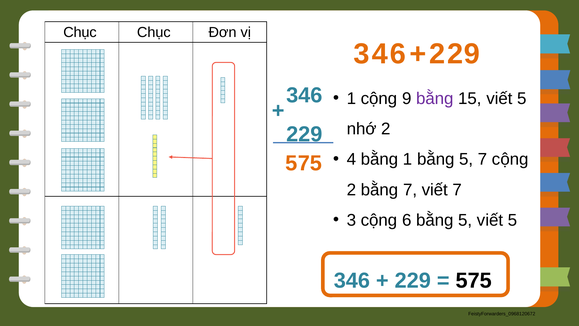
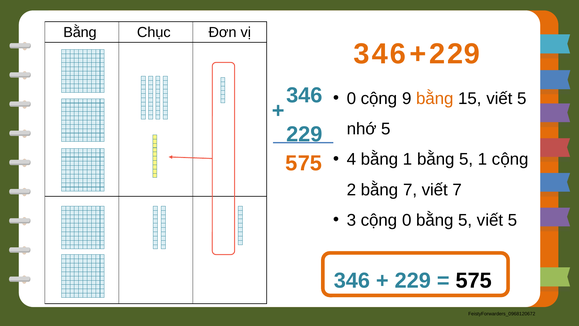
Chục at (80, 32): Chục -> Bằng
1 at (352, 98): 1 -> 0
bằng at (435, 98) colour: purple -> orange
nhớ 2: 2 -> 5
5 7: 7 -> 1
cộng 6: 6 -> 0
